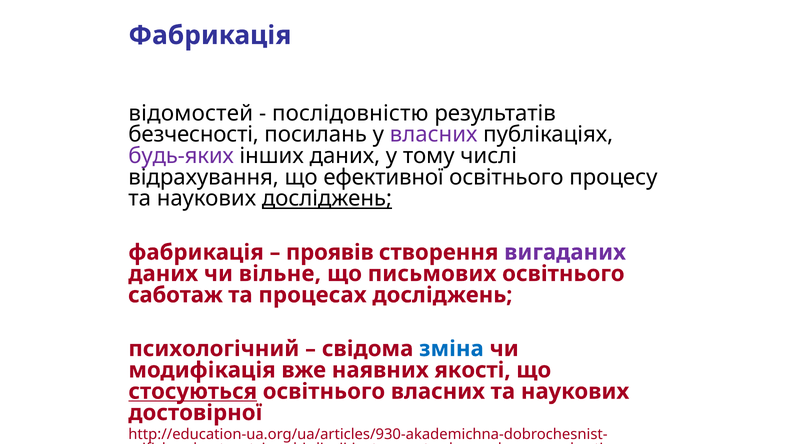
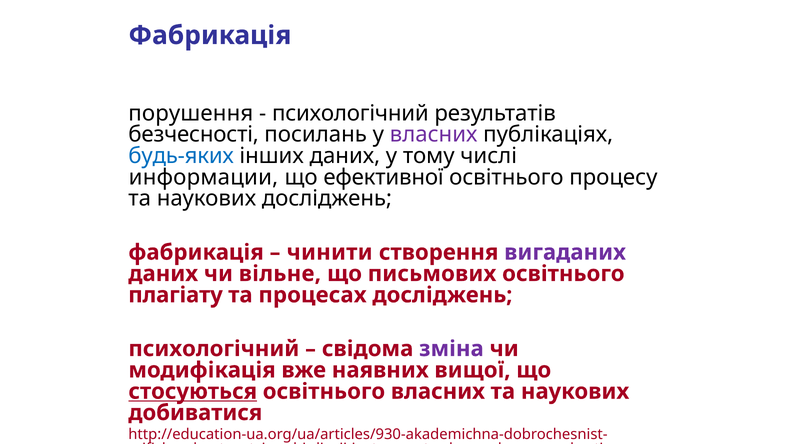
відомостей: відомостей -> порушення
послідовністю at (350, 113): послідовністю -> психологічний
будь-яких colour: purple -> blue
відрахування: відрахування -> информации
досліджень at (327, 199) underline: present -> none
проявів: проявів -> чинити
саботаж: саботаж -> плагіату
зміна colour: blue -> purple
якості: якості -> вищої
достовірної: достовірної -> добиватися
